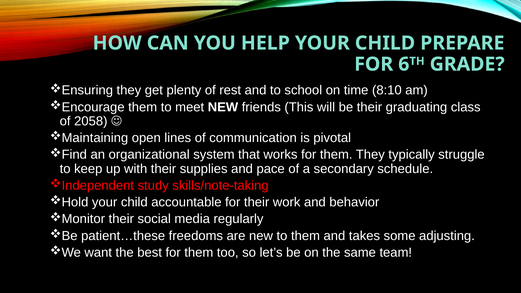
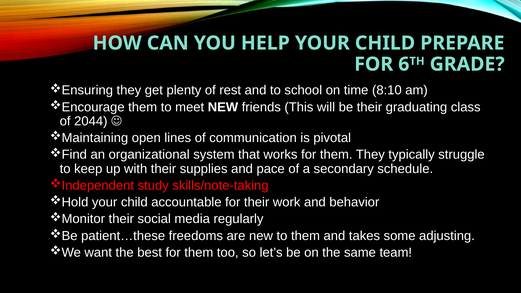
2058: 2058 -> 2044
